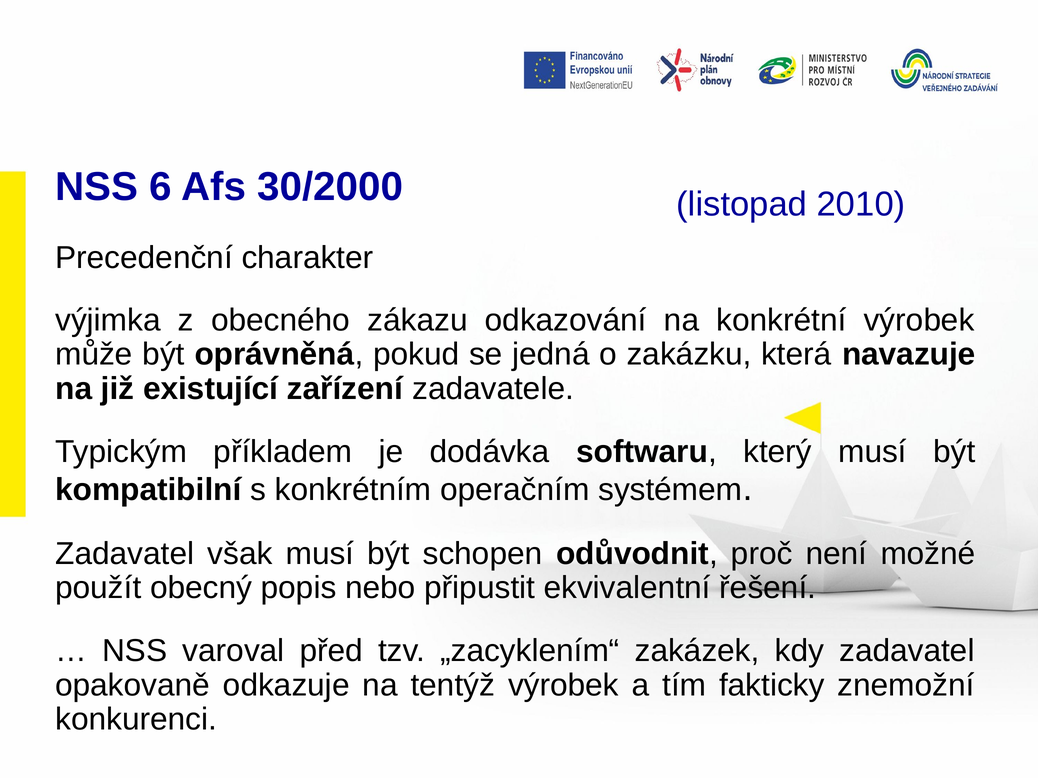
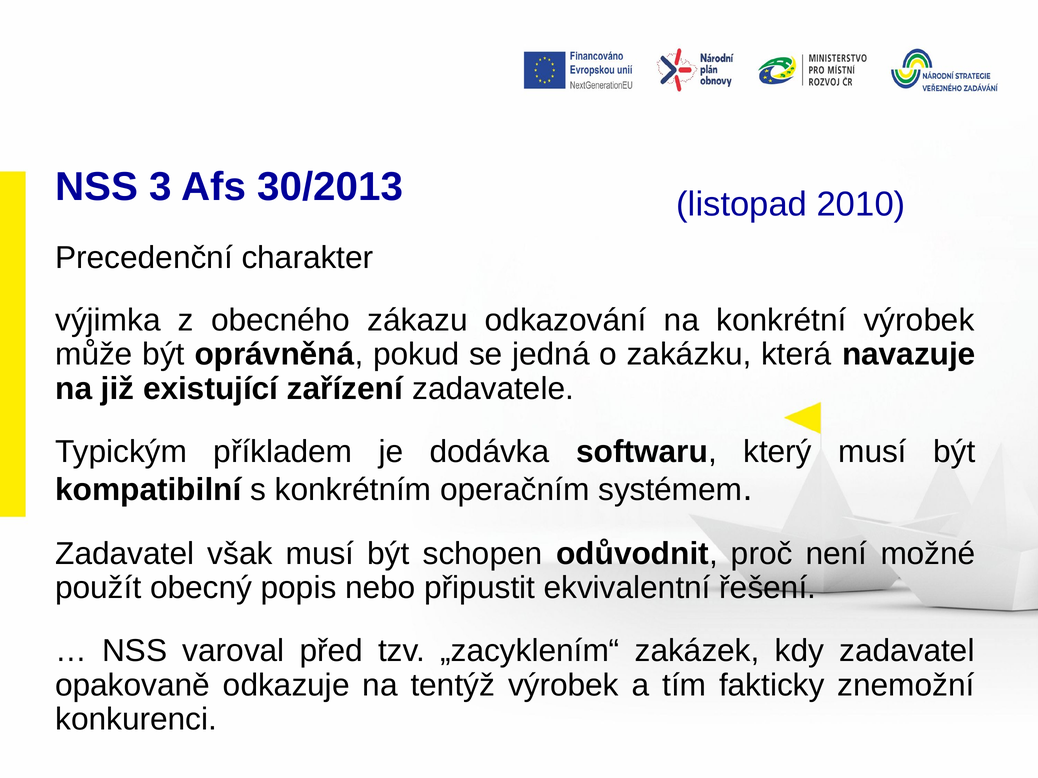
6: 6 -> 3
30/2000: 30/2000 -> 30/2013
